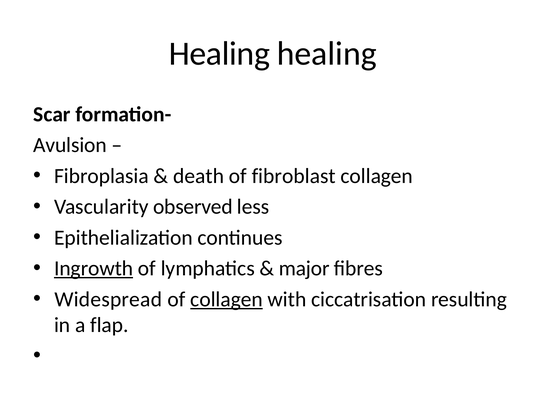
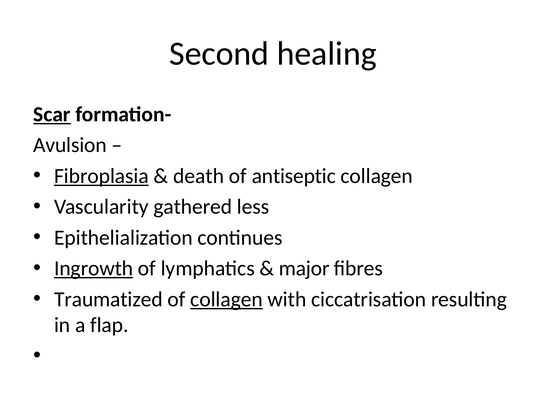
Healing at (219, 54): Healing -> Second
Scar underline: none -> present
Fibroplasia underline: none -> present
fibroblast: fibroblast -> antiseptic
observed: observed -> gathered
Widespread: Widespread -> Traumatized
